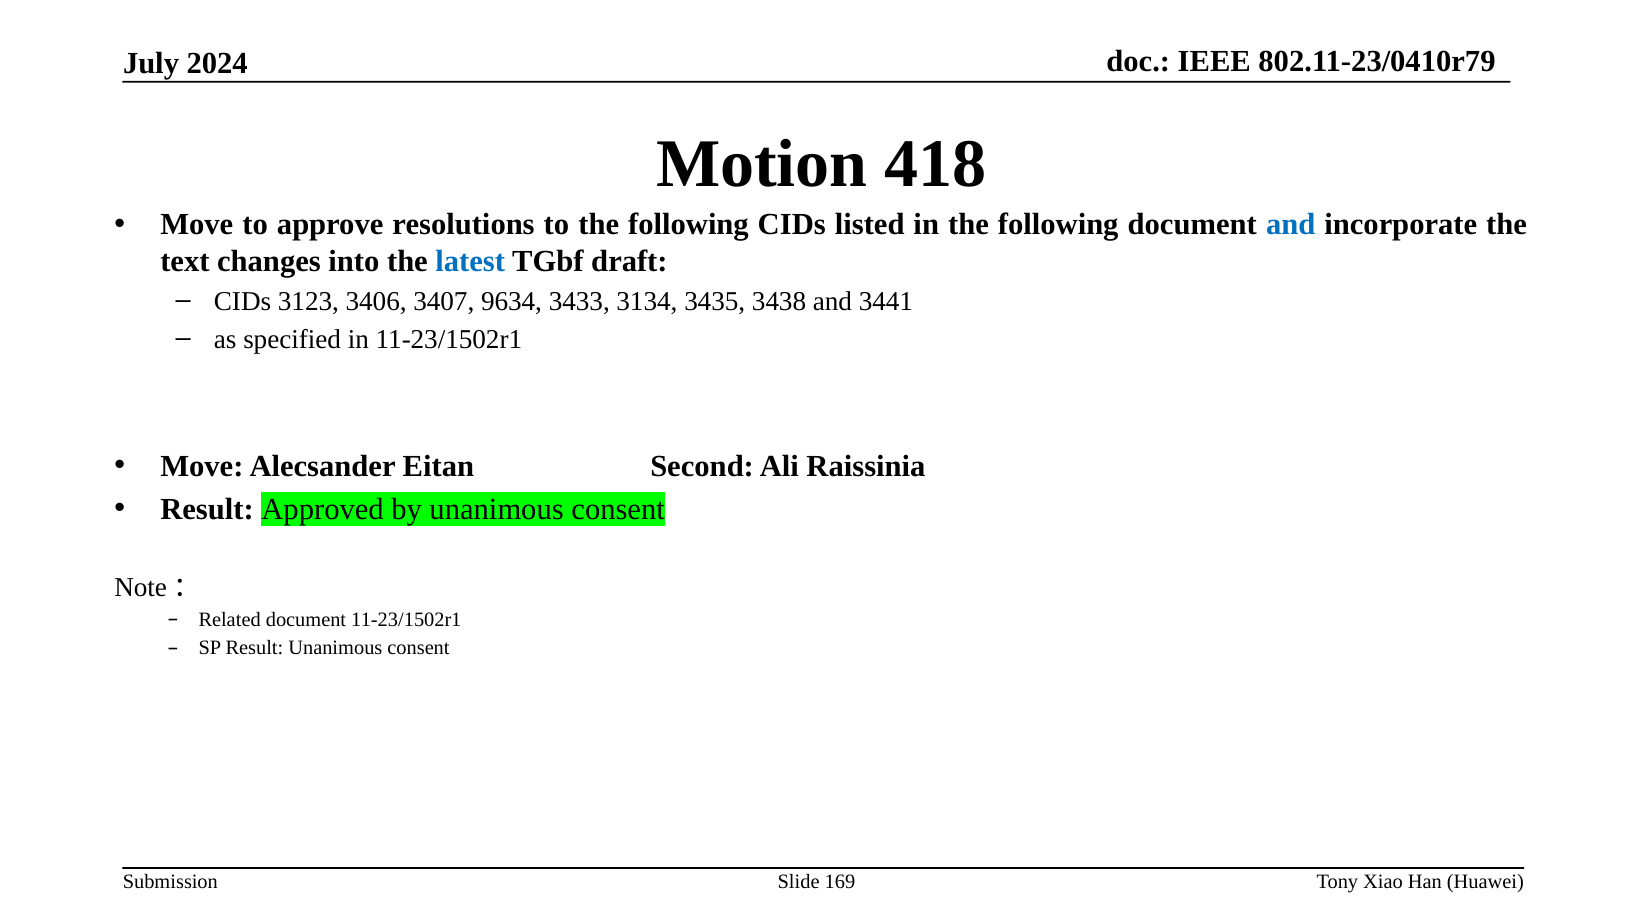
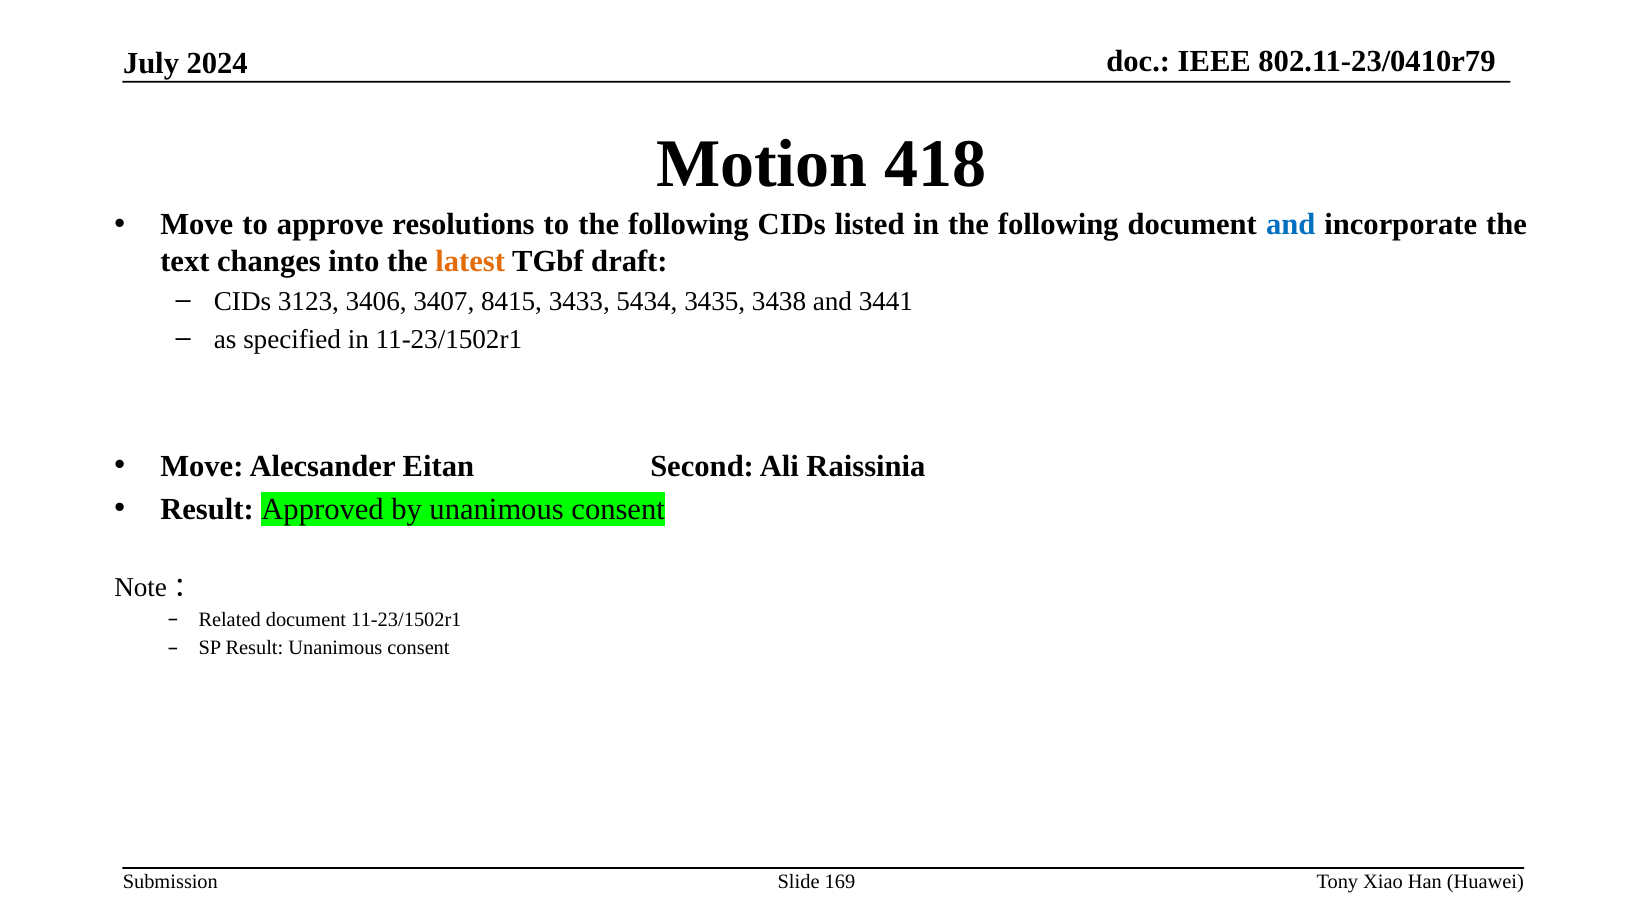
latest colour: blue -> orange
9634: 9634 -> 8415
3134: 3134 -> 5434
